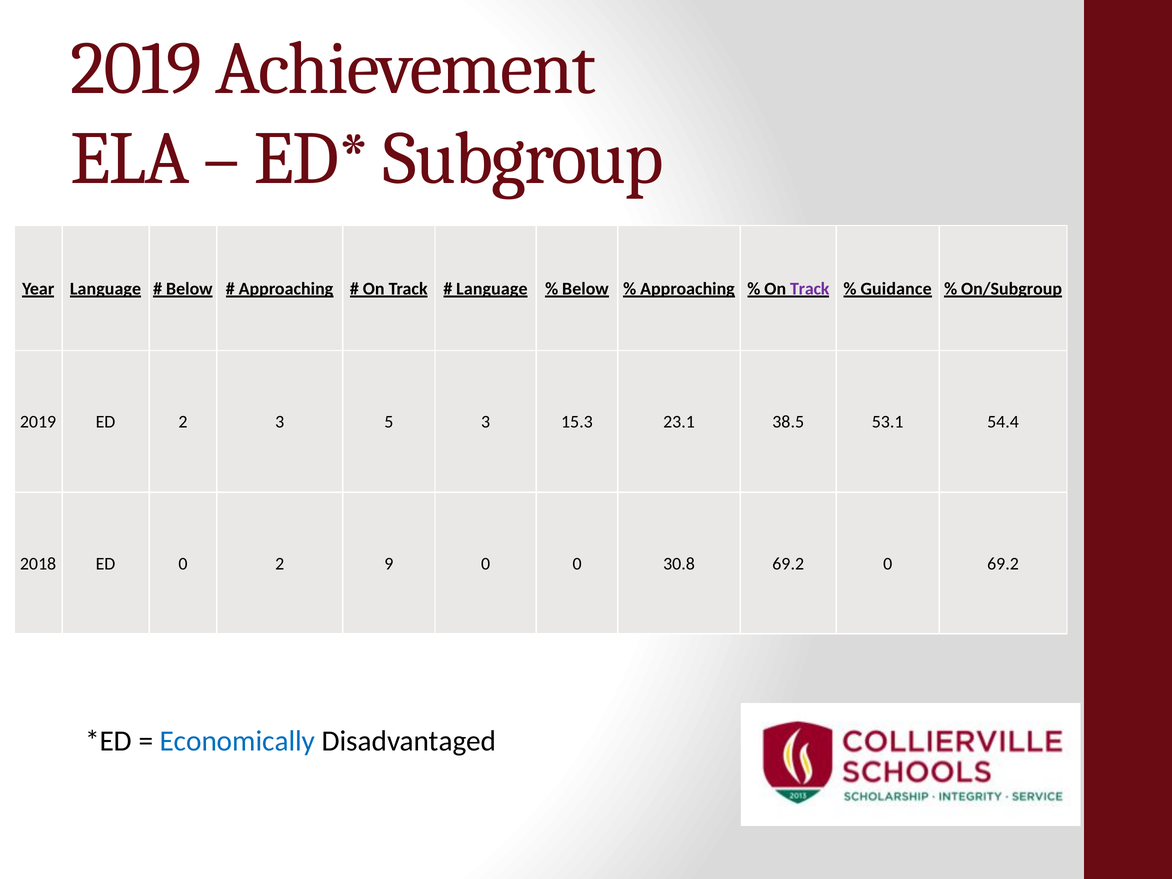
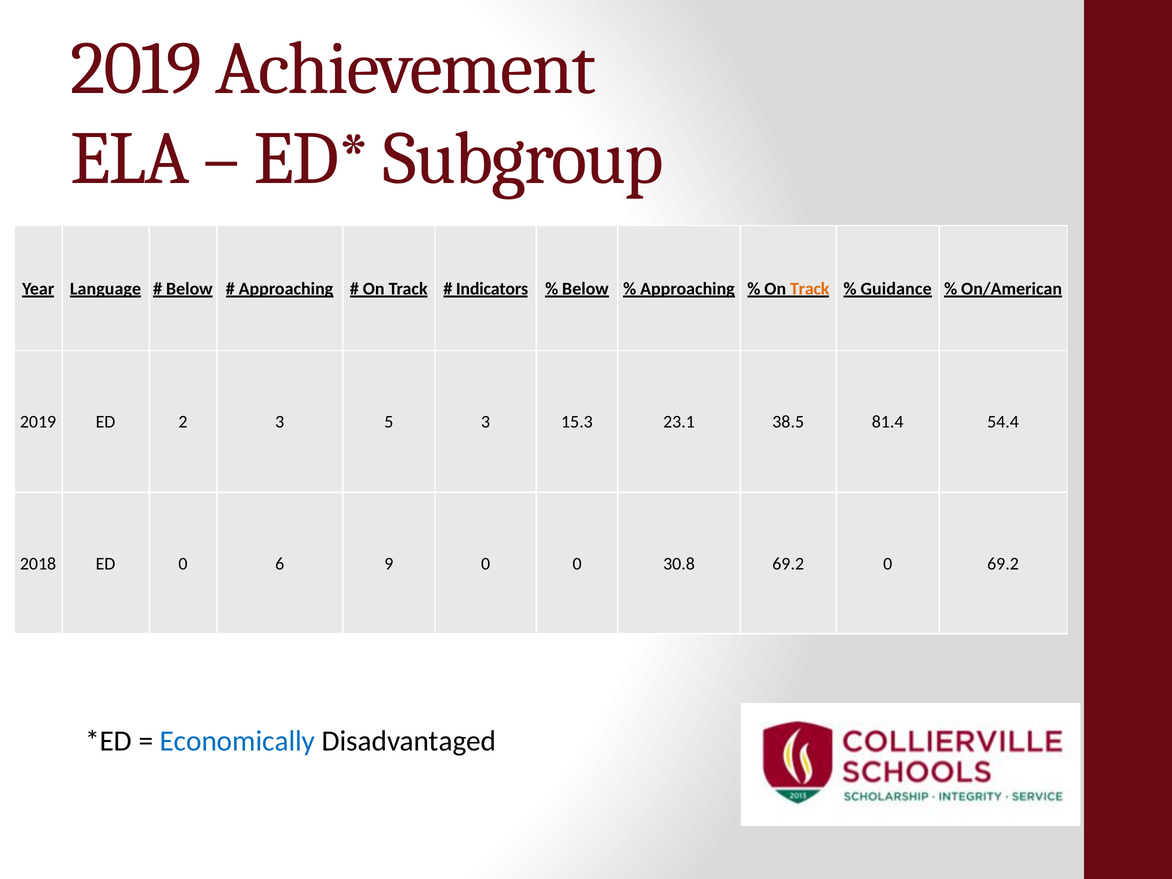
Language at (492, 289): Language -> Indicators
Track at (810, 289) colour: purple -> orange
On/Subgroup: On/Subgroup -> On/American
53.1: 53.1 -> 81.4
0 2: 2 -> 6
